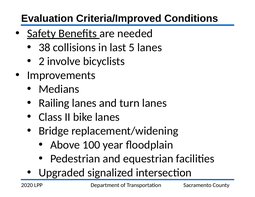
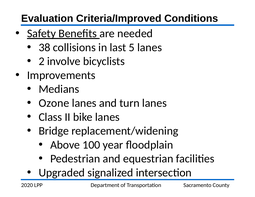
Railing: Railing -> Ozone
